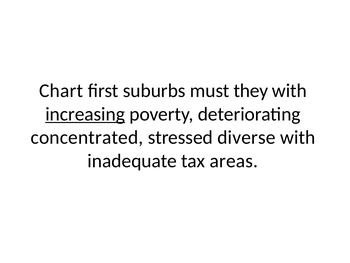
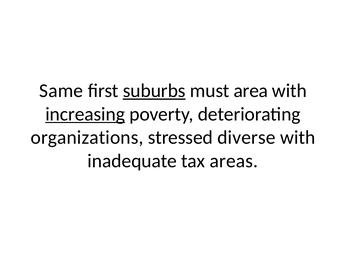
Chart: Chart -> Same
suburbs underline: none -> present
they: they -> area
concentrated: concentrated -> organizations
